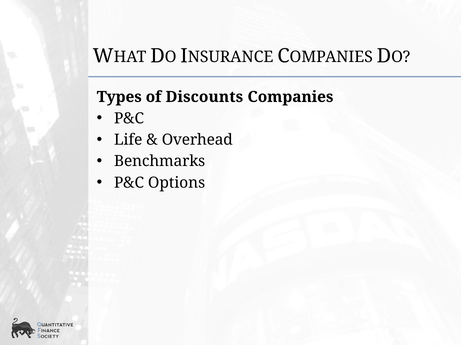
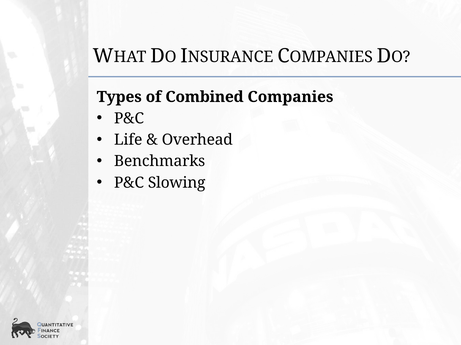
Discounts: Discounts -> Combined
Options: Options -> Slowing
